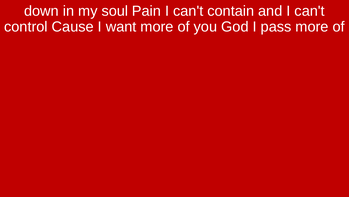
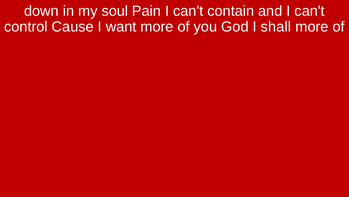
pass: pass -> shall
